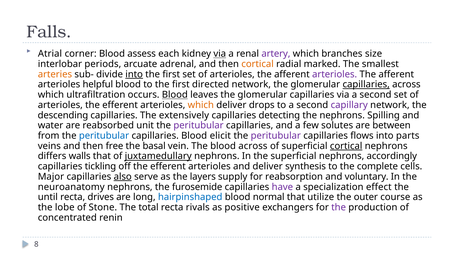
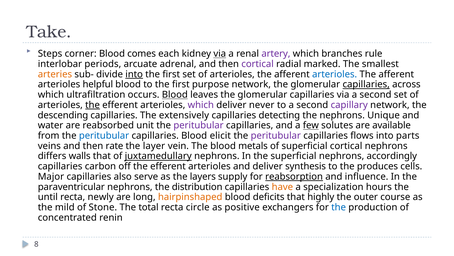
Falls: Falls -> Take
Atrial: Atrial -> Steps
assess: assess -> comes
size: size -> rule
cortical at (258, 64) colour: orange -> purple
arterioles at (335, 74) colour: purple -> blue
directed: directed -> purpose
the at (93, 105) underline: none -> present
which at (201, 105) colour: orange -> purple
drops: drops -> never
Spilling: Spilling -> Unique
few underline: none -> present
between: between -> available
free: free -> rate
basal: basal -> layer
blood across: across -> metals
cortical at (346, 146) underline: present -> none
tickling: tickling -> carbon
complete: complete -> produces
also underline: present -> none
reabsorption underline: none -> present
voluntary: voluntary -> influence
neuroanatomy: neuroanatomy -> paraventricular
furosemide: furosemide -> distribution
have colour: purple -> orange
effect: effect -> hours
drives: drives -> newly
hairpinshaped colour: blue -> orange
normal: normal -> deficits
utilize: utilize -> highly
lobe: lobe -> mild
rivals: rivals -> circle
the at (339, 207) colour: purple -> blue
